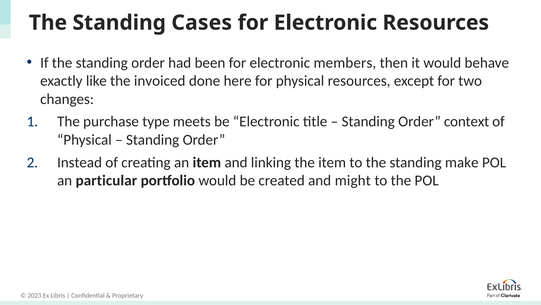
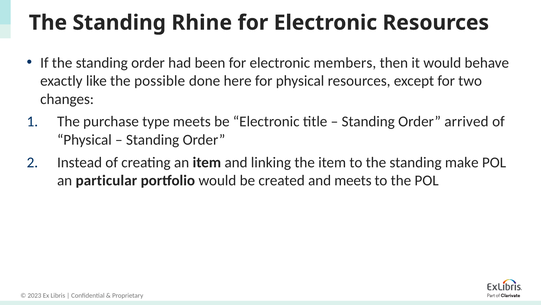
Cases: Cases -> Rhine
invoiced: invoiced -> possible
context: context -> arrived
and might: might -> meets
